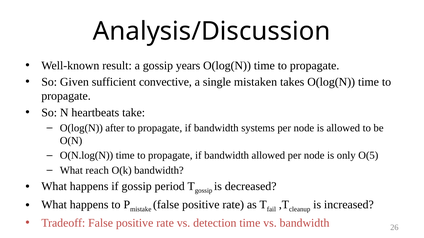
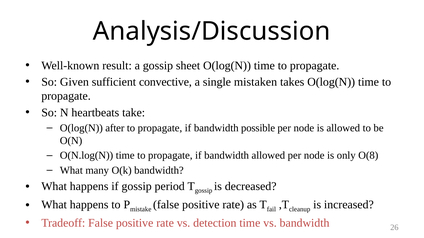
years: years -> sheet
systems: systems -> possible
O(5: O(5 -> O(8
reach: reach -> many
